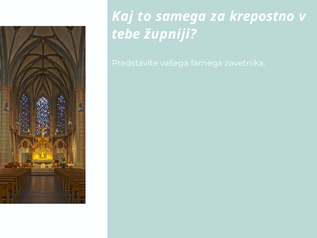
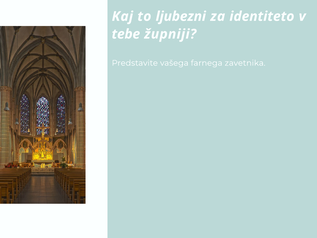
samega: samega -> ljubezni
krepostno: krepostno -> identiteto
